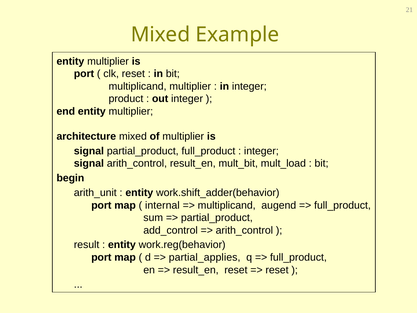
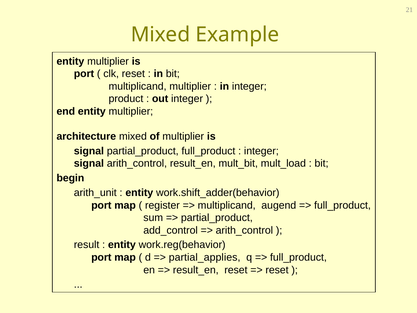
internal: internal -> register
